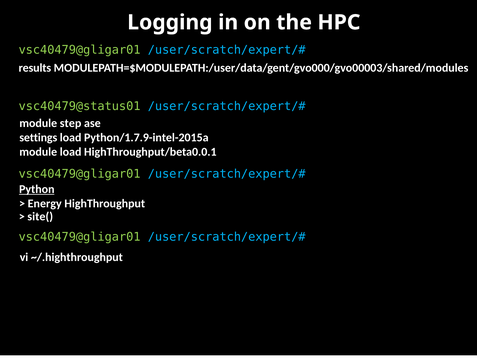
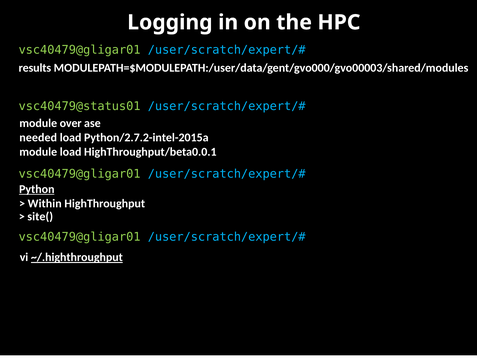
step: step -> over
settings: settings -> needed
Python/1.7.9-intel-2015a: Python/1.7.9-intel-2015a -> Python/2.7.2-intel-2015a
Energy: Energy -> Within
~/.highthroughput underline: none -> present
